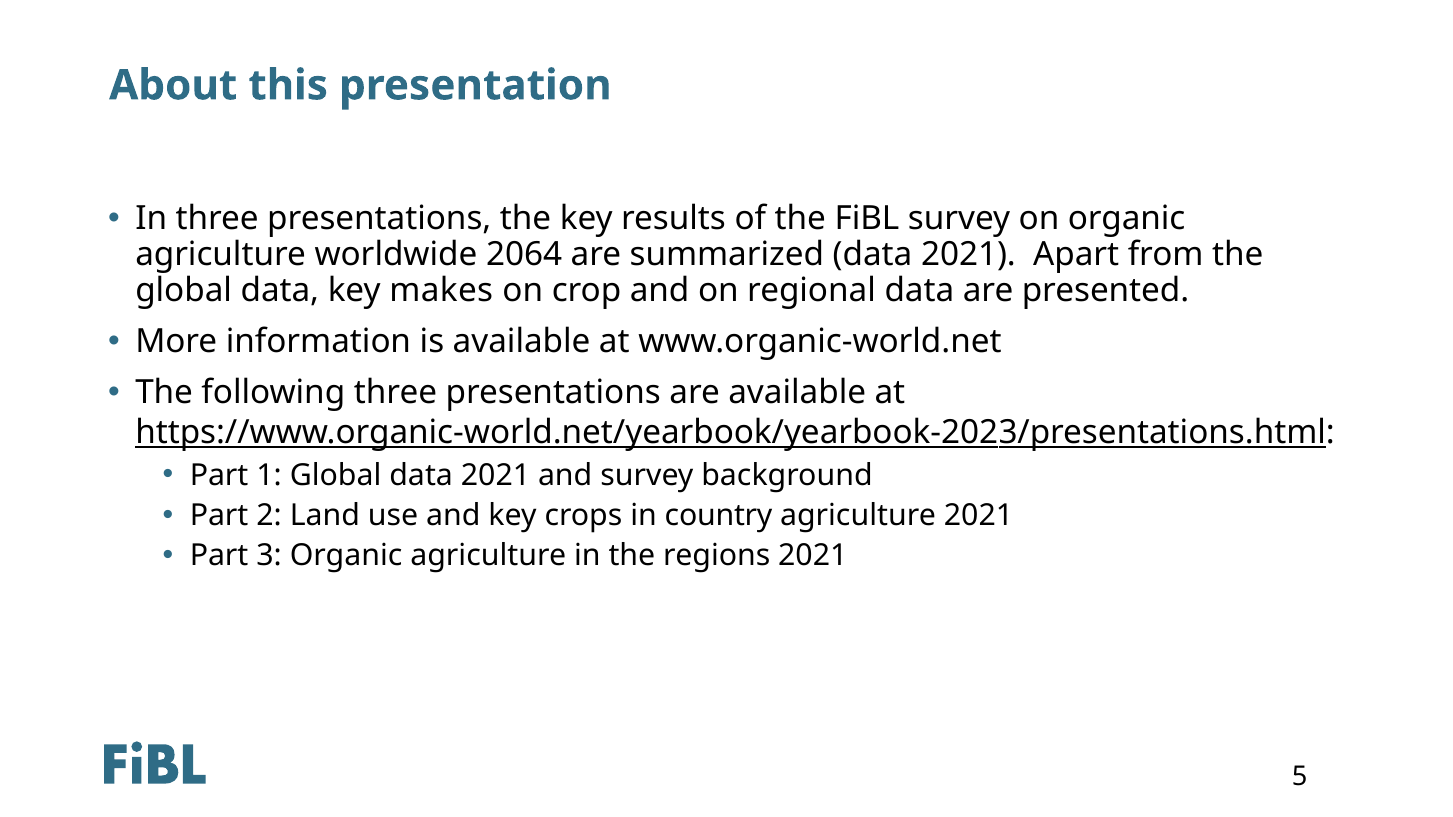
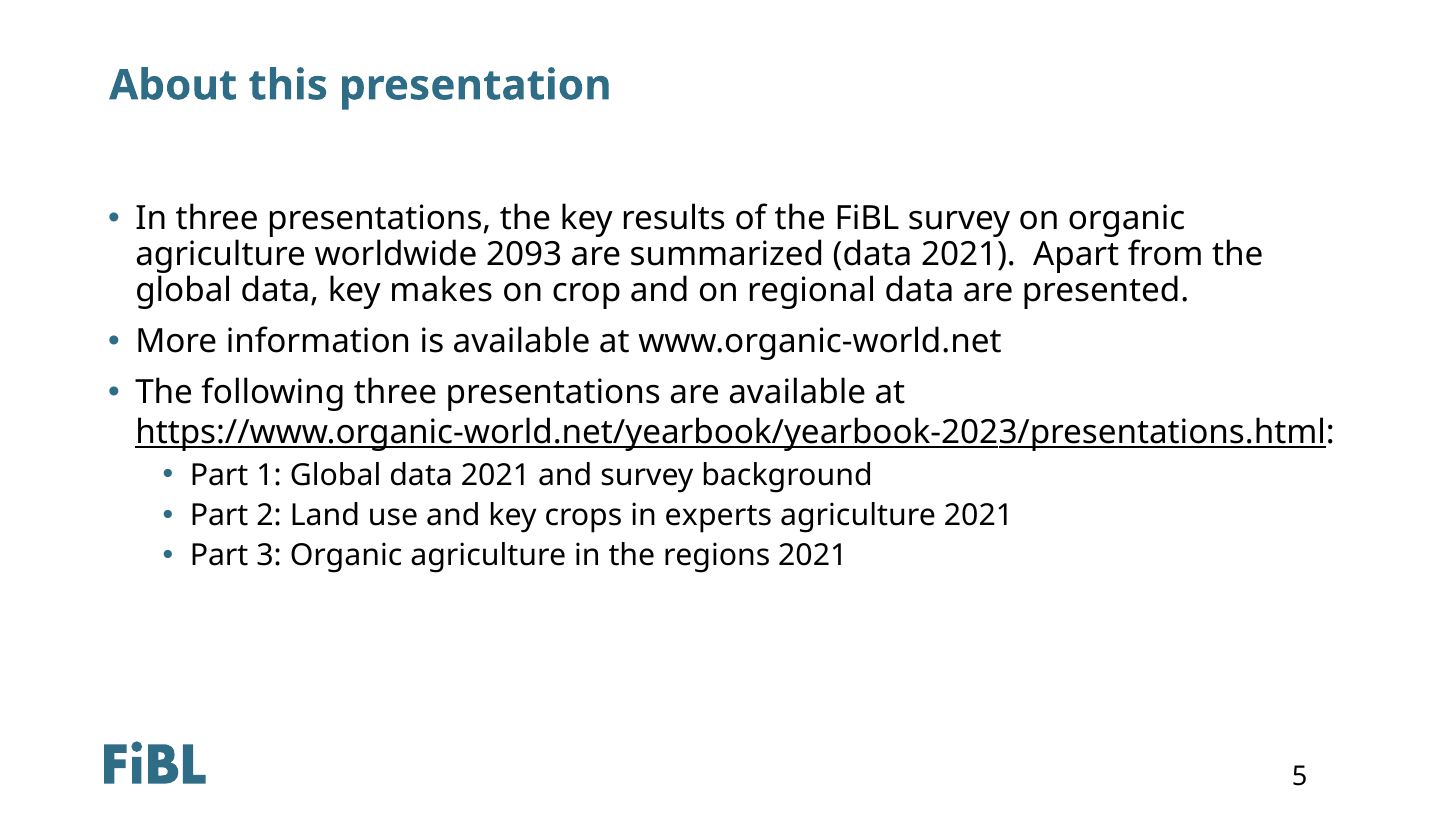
2064: 2064 -> 2093
country: country -> experts
